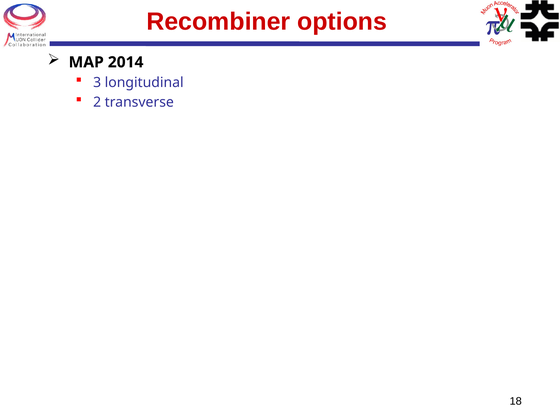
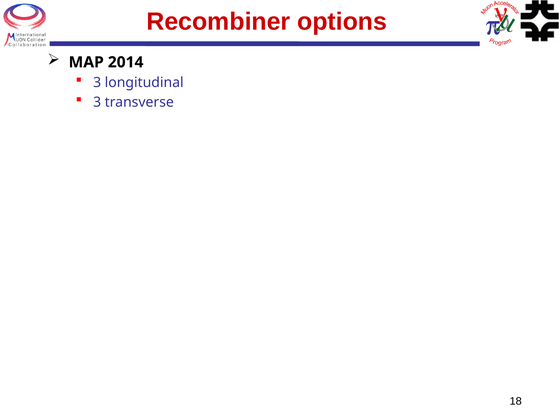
2 at (97, 102): 2 -> 3
